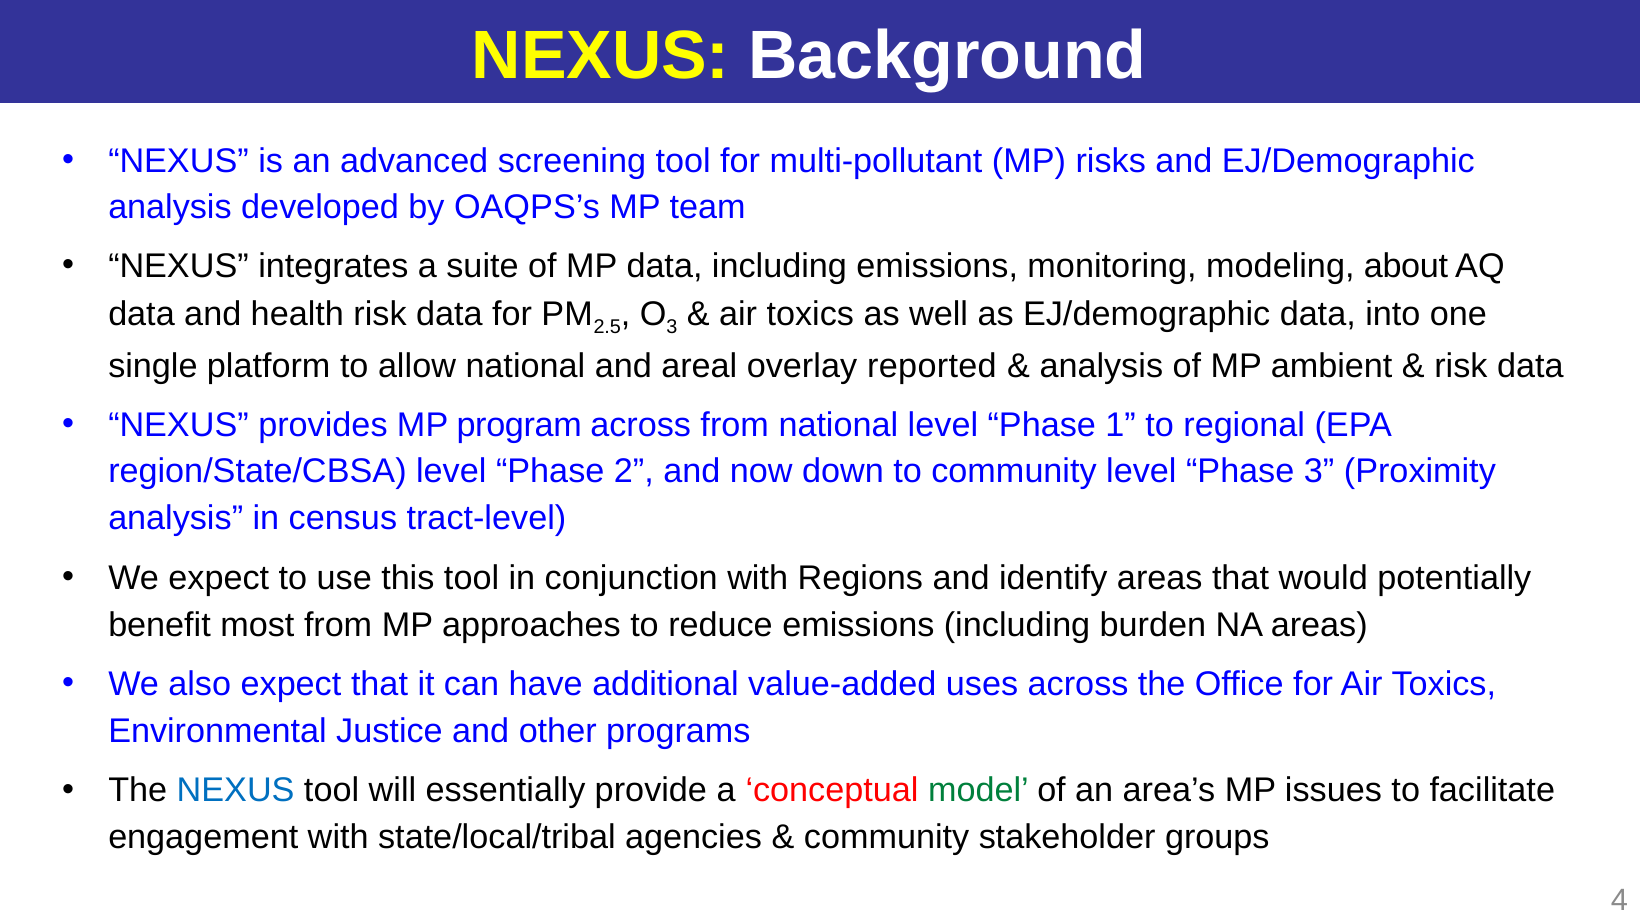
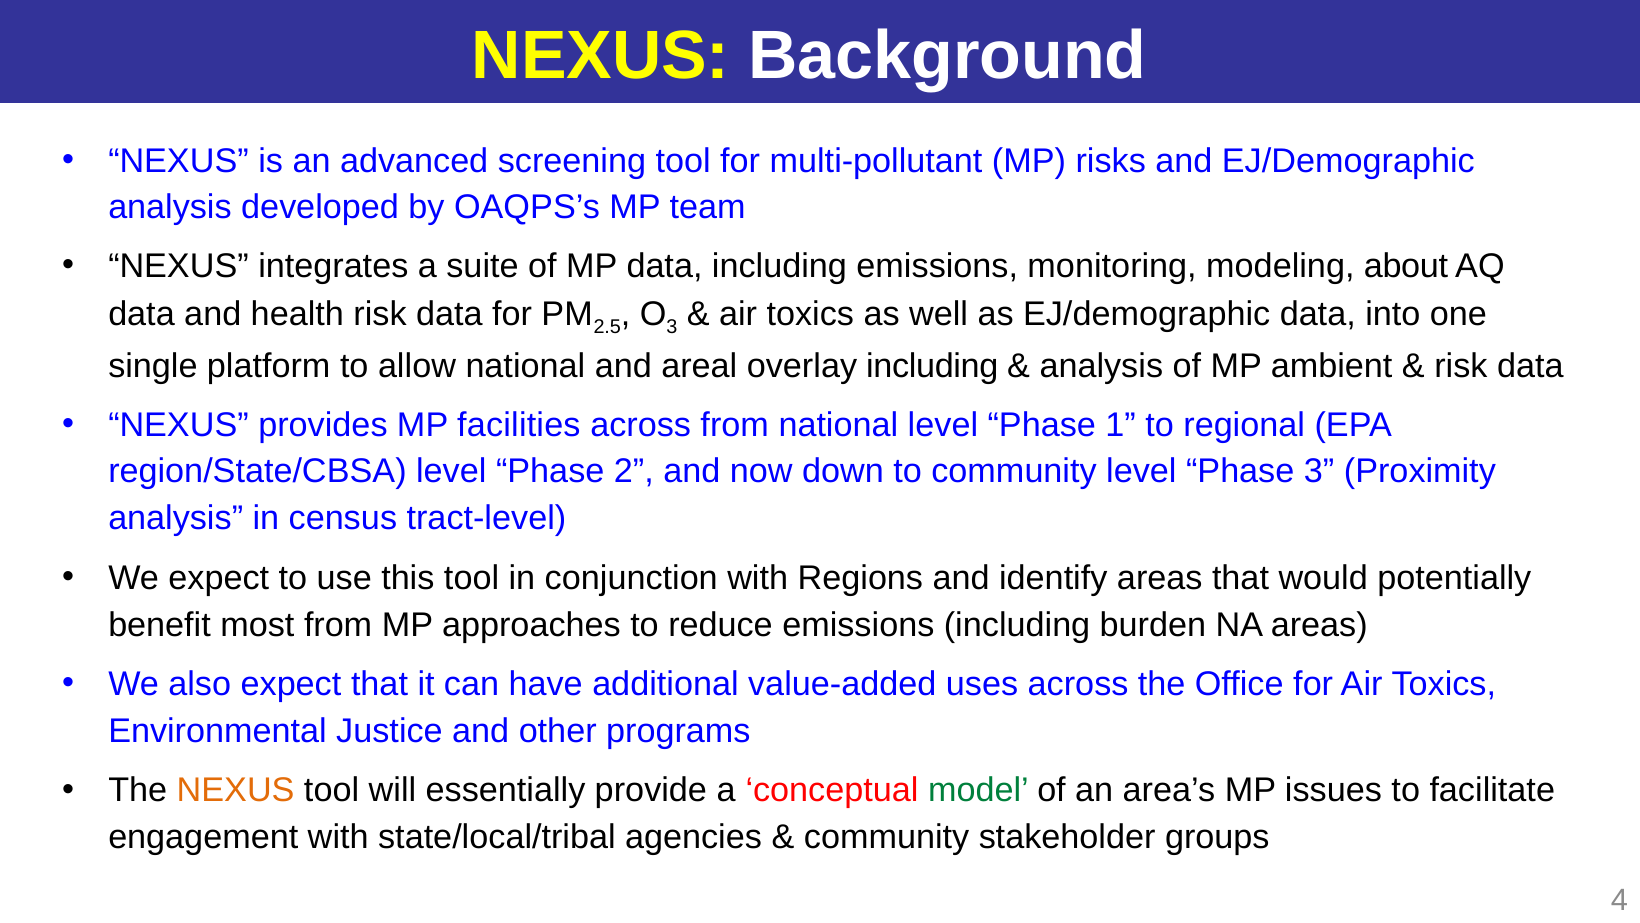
overlay reported: reported -> including
program: program -> facilities
NEXUS at (236, 790) colour: blue -> orange
